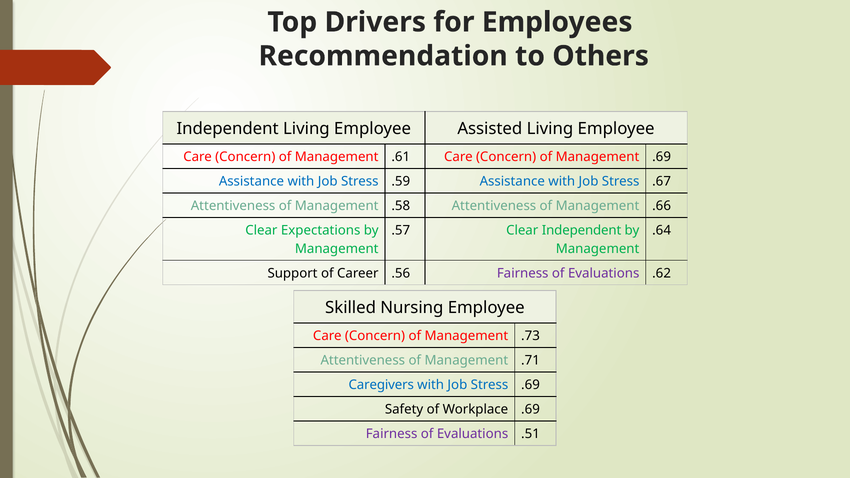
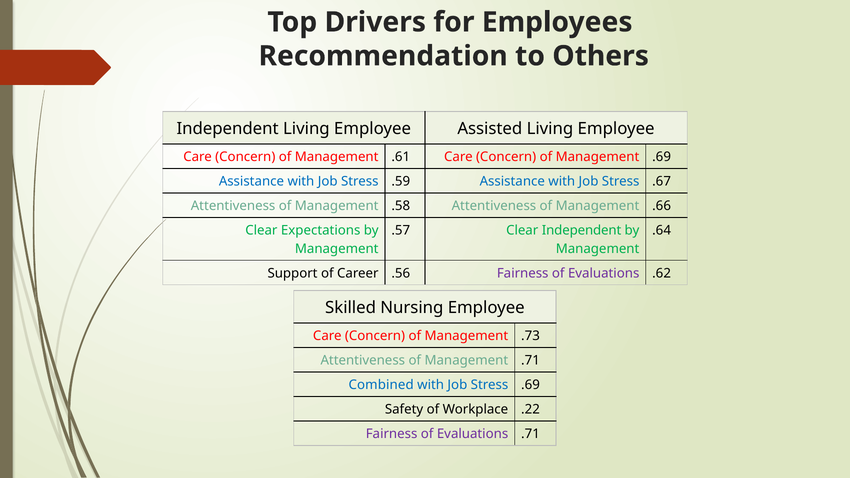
Caregivers: Caregivers -> Combined
Workplace .69: .69 -> .22
Evaluations .51: .51 -> .71
